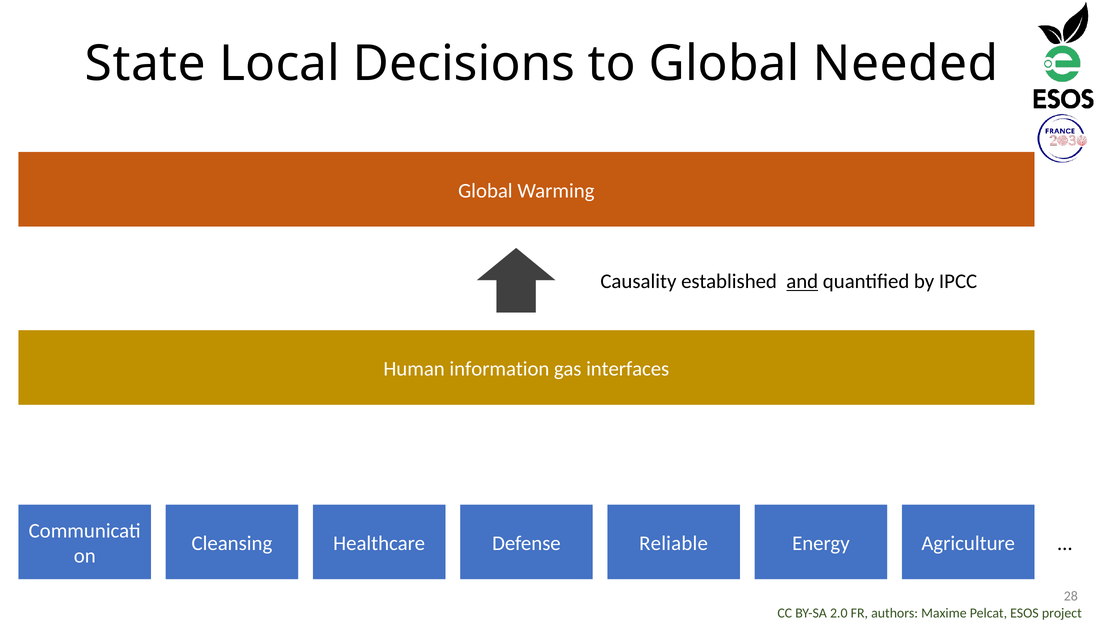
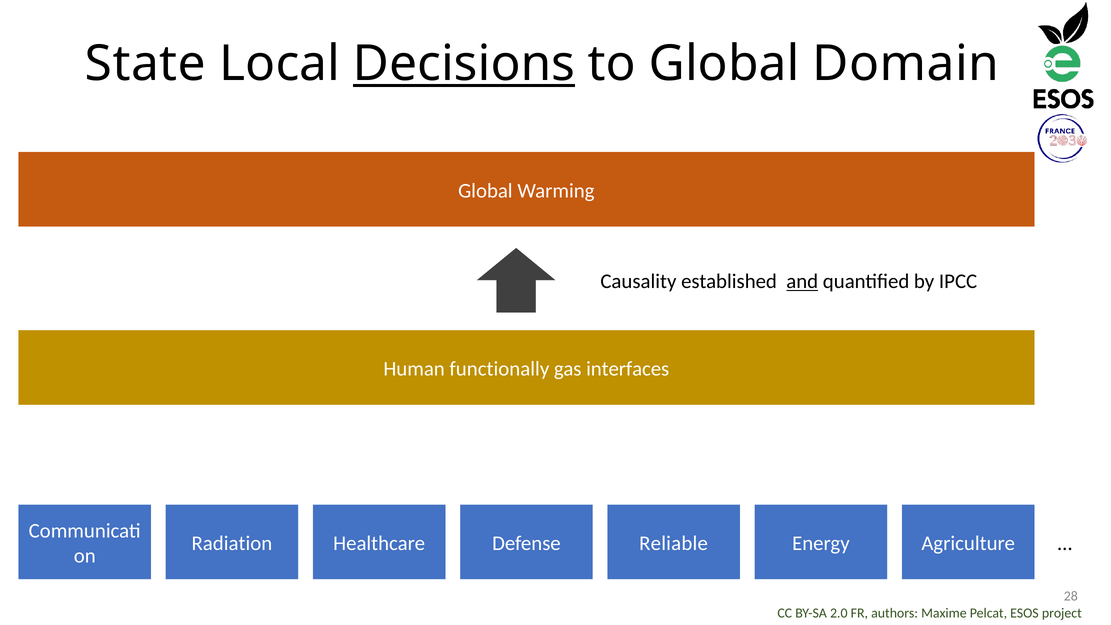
Decisions underline: none -> present
Needed: Needed -> Domain
information: information -> functionally
Cleansing: Cleansing -> Radiation
